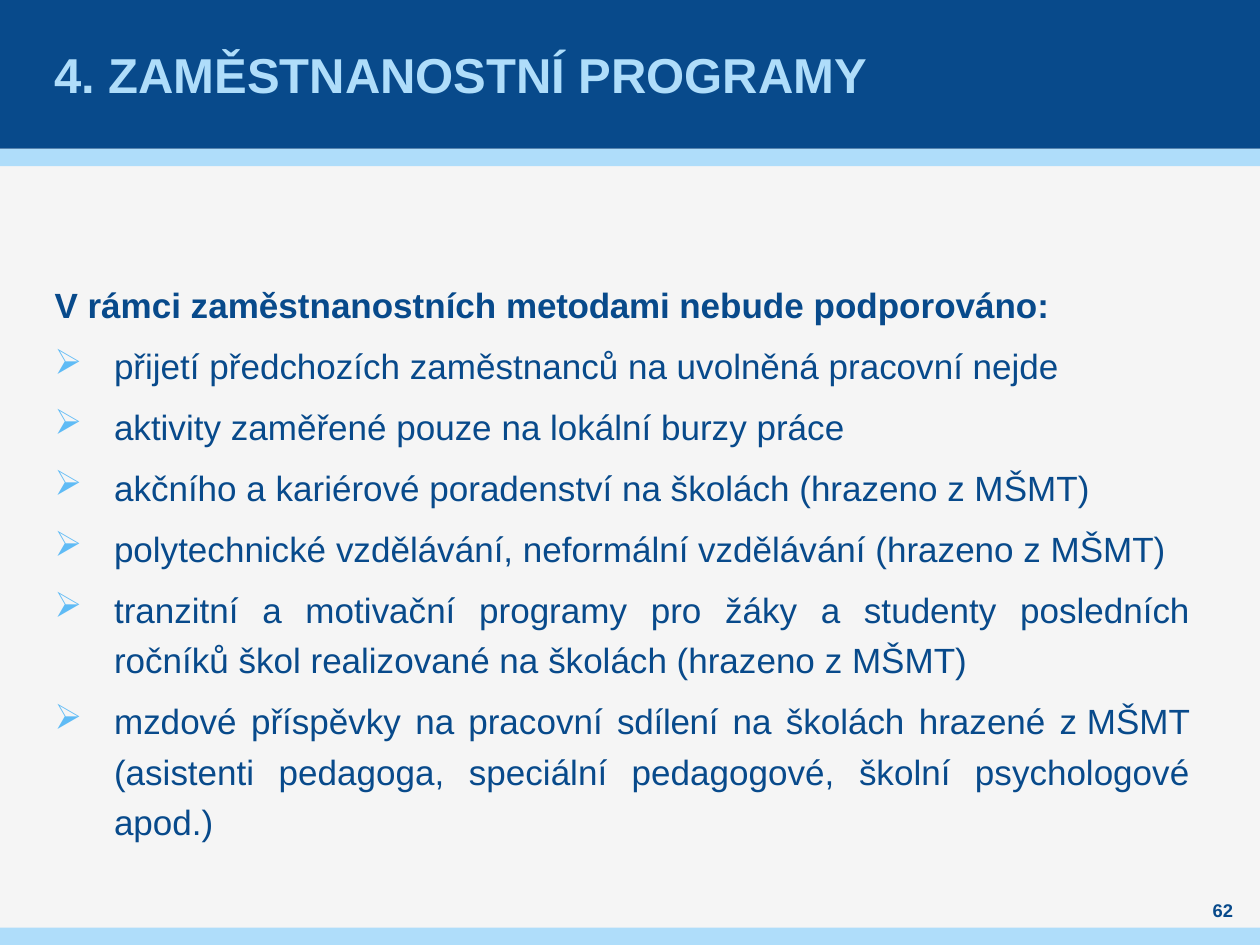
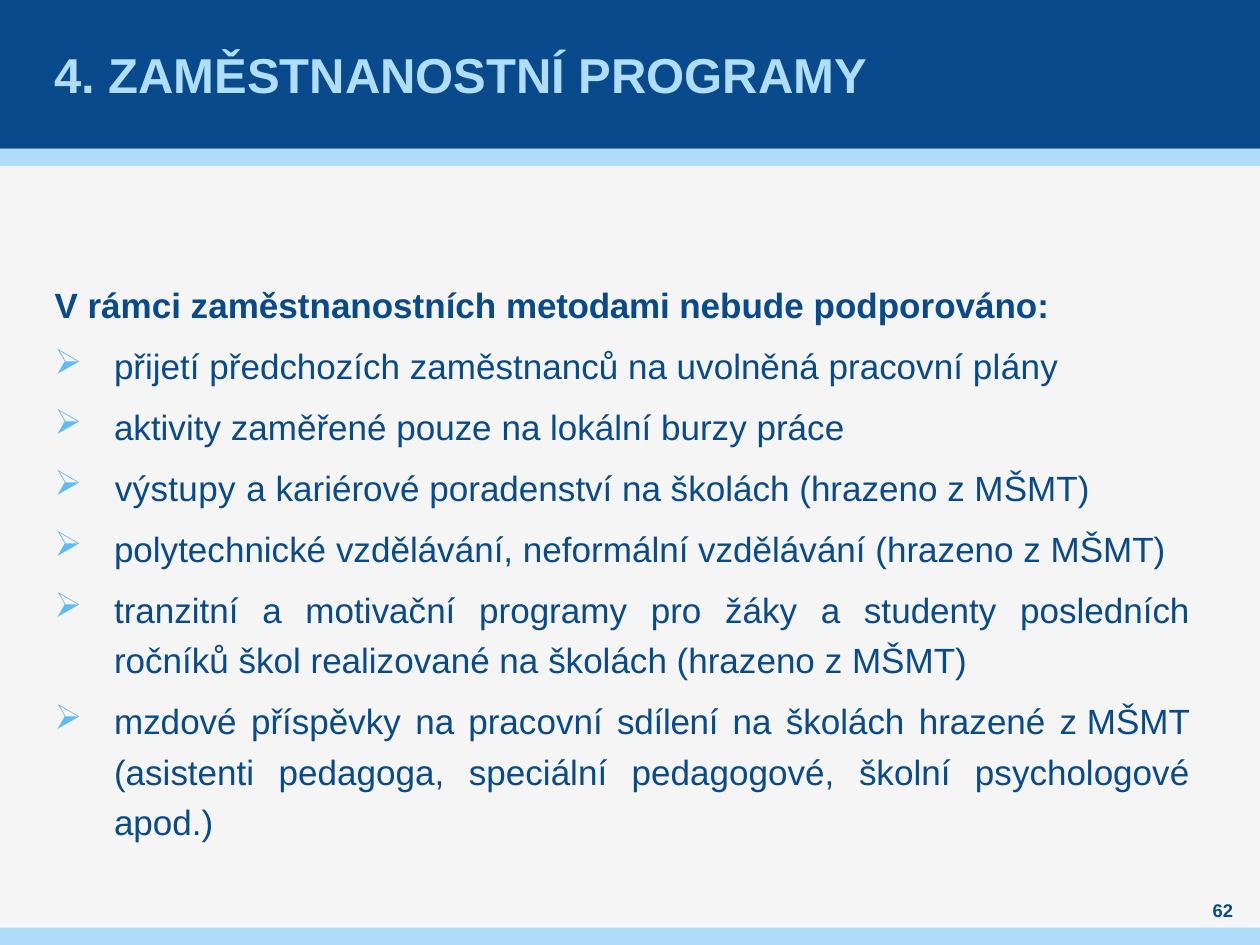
nejde: nejde -> plány
akčního: akčního -> výstupy
